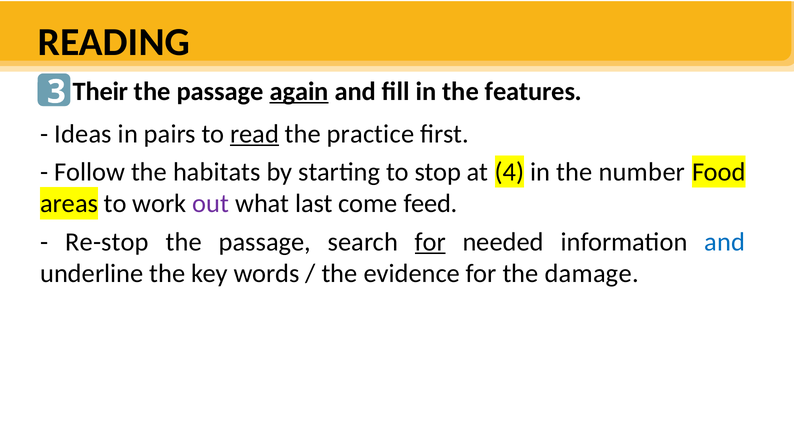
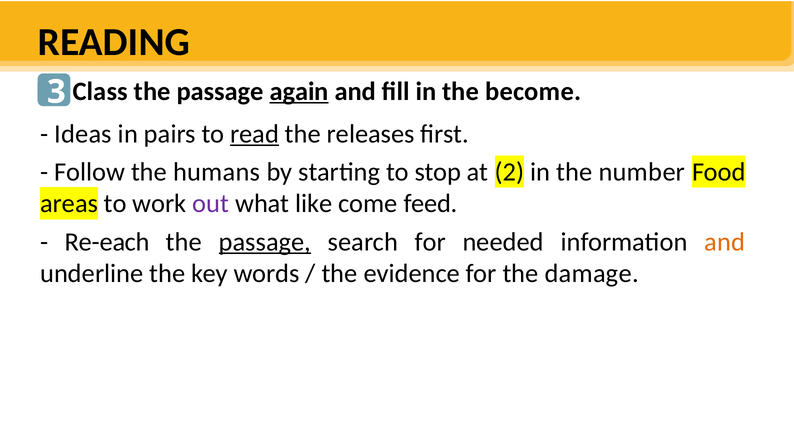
Their: Their -> Class
features: features -> become
practice: practice -> releases
habitats: habitats -> humans
4: 4 -> 2
last: last -> like
Re-stop: Re-stop -> Re-each
passage at (265, 242) underline: none -> present
for at (430, 242) underline: present -> none
and at (725, 242) colour: blue -> orange
